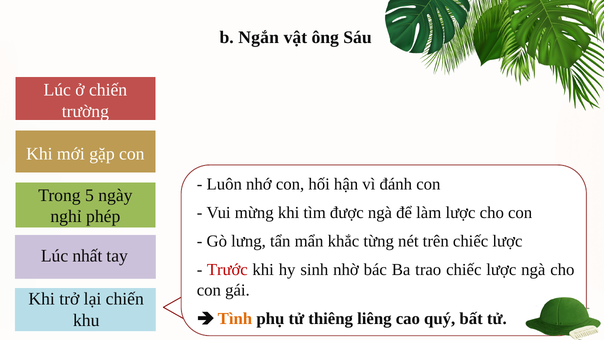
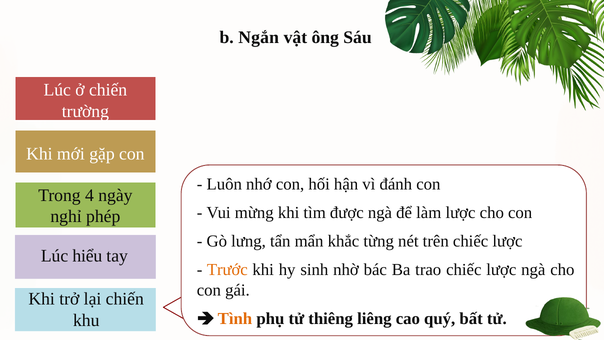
5: 5 -> 4
nhất: nhất -> hiểu
Trước colour: red -> orange
